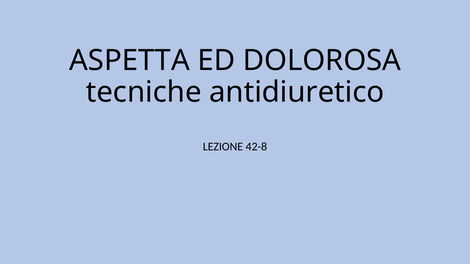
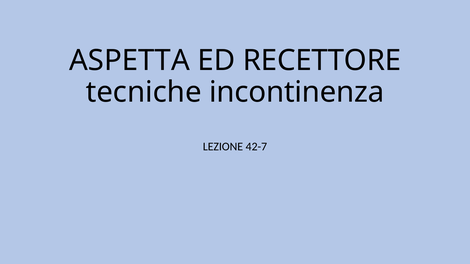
DOLOROSA: DOLOROSA -> RECETTORE
antidiuretico: antidiuretico -> incontinenza
42-8: 42-8 -> 42-7
